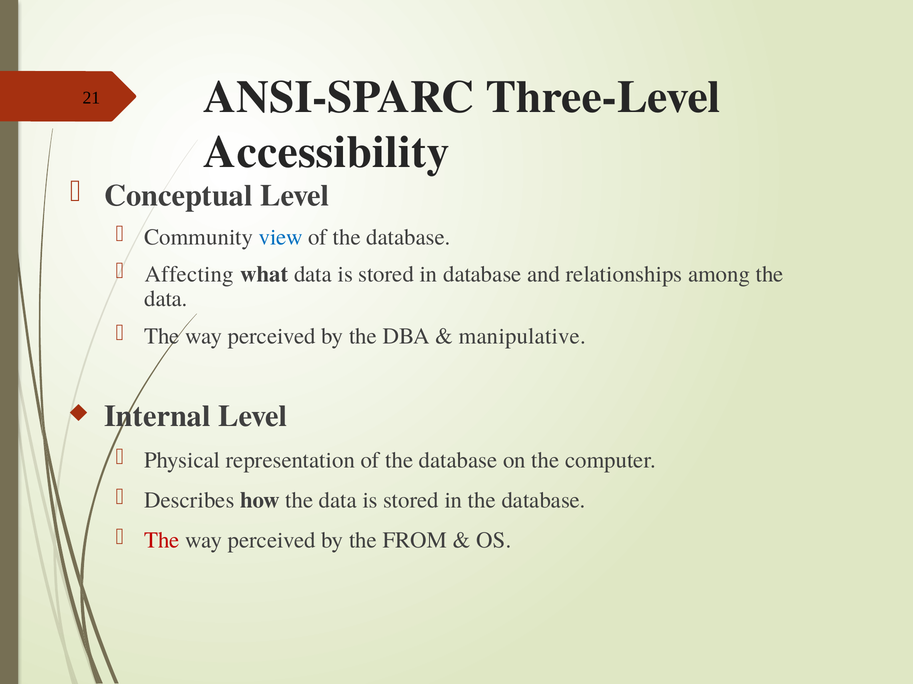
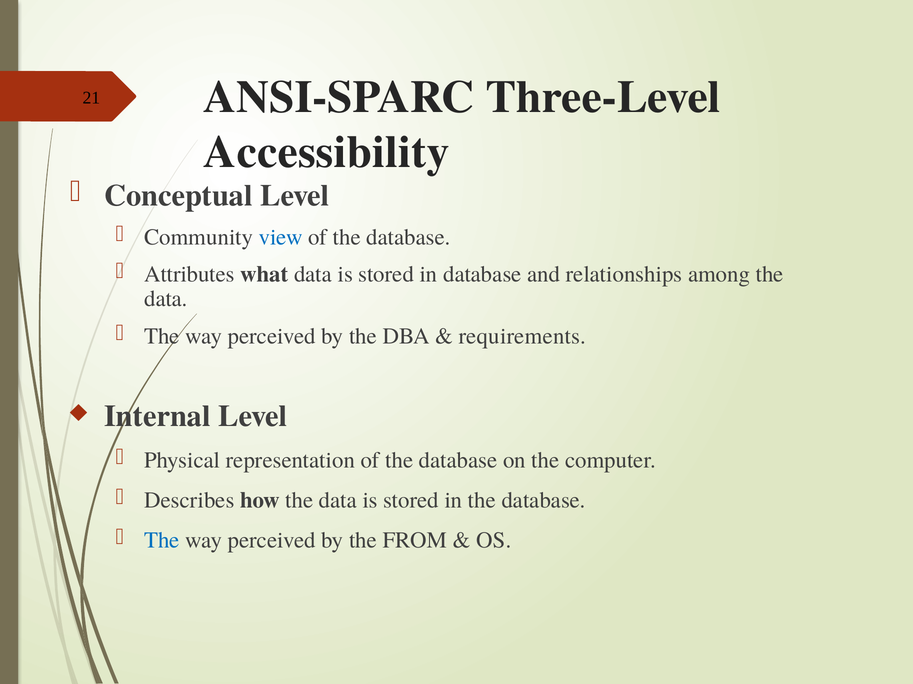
Affecting: Affecting -> Attributes
manipulative: manipulative -> requirements
The at (162, 541) colour: red -> blue
